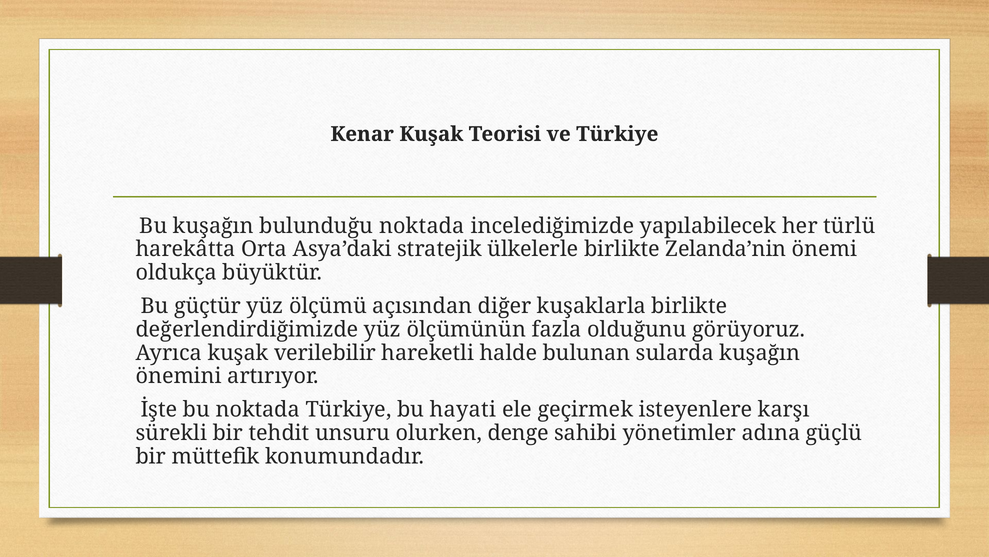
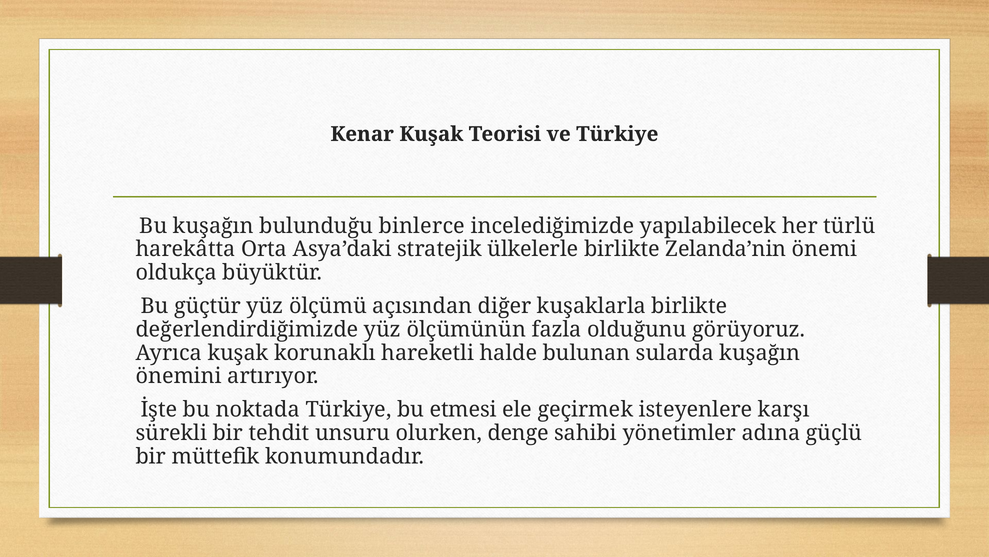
bulunduğu noktada: noktada -> binlerce
verilebilir: verilebilir -> korunaklı
hayati: hayati -> etmesi
